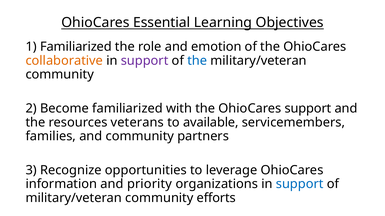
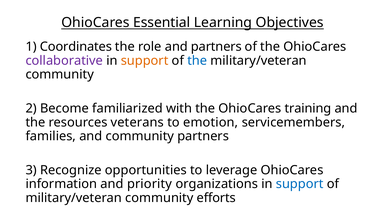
1 Familiarized: Familiarized -> Coordinates
and emotion: emotion -> partners
collaborative colour: orange -> purple
support at (145, 61) colour: purple -> orange
OhioCares support: support -> training
available: available -> emotion
